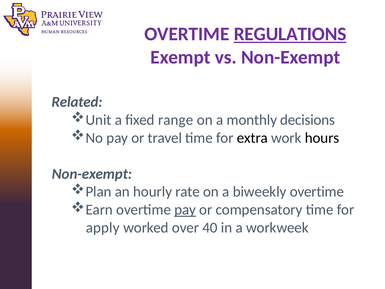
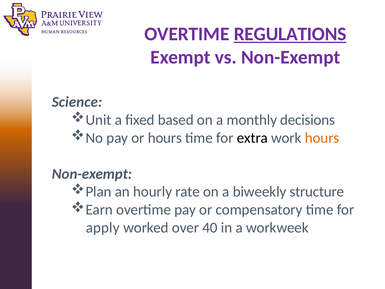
Related: Related -> Science
range: range -> based
or travel: travel -> hours
hours at (322, 138) colour: black -> orange
biweekly overtime: overtime -> structure
pay at (185, 210) underline: present -> none
